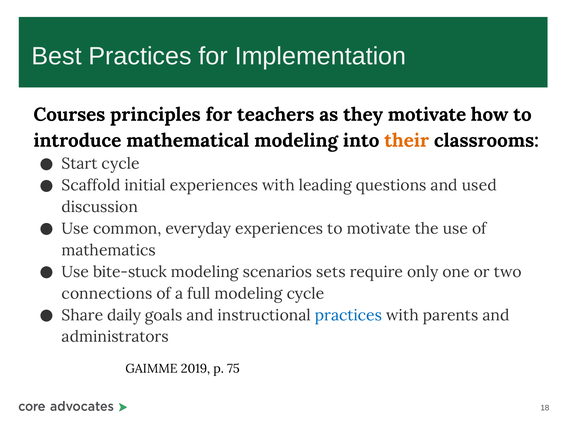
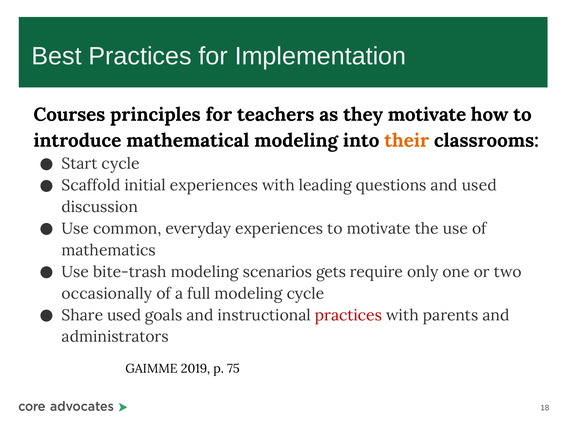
bite-stuck: bite-stuck -> bite-trash
sets: sets -> gets
connections: connections -> occasionally
Share daily: daily -> used
practices at (348, 315) colour: blue -> red
